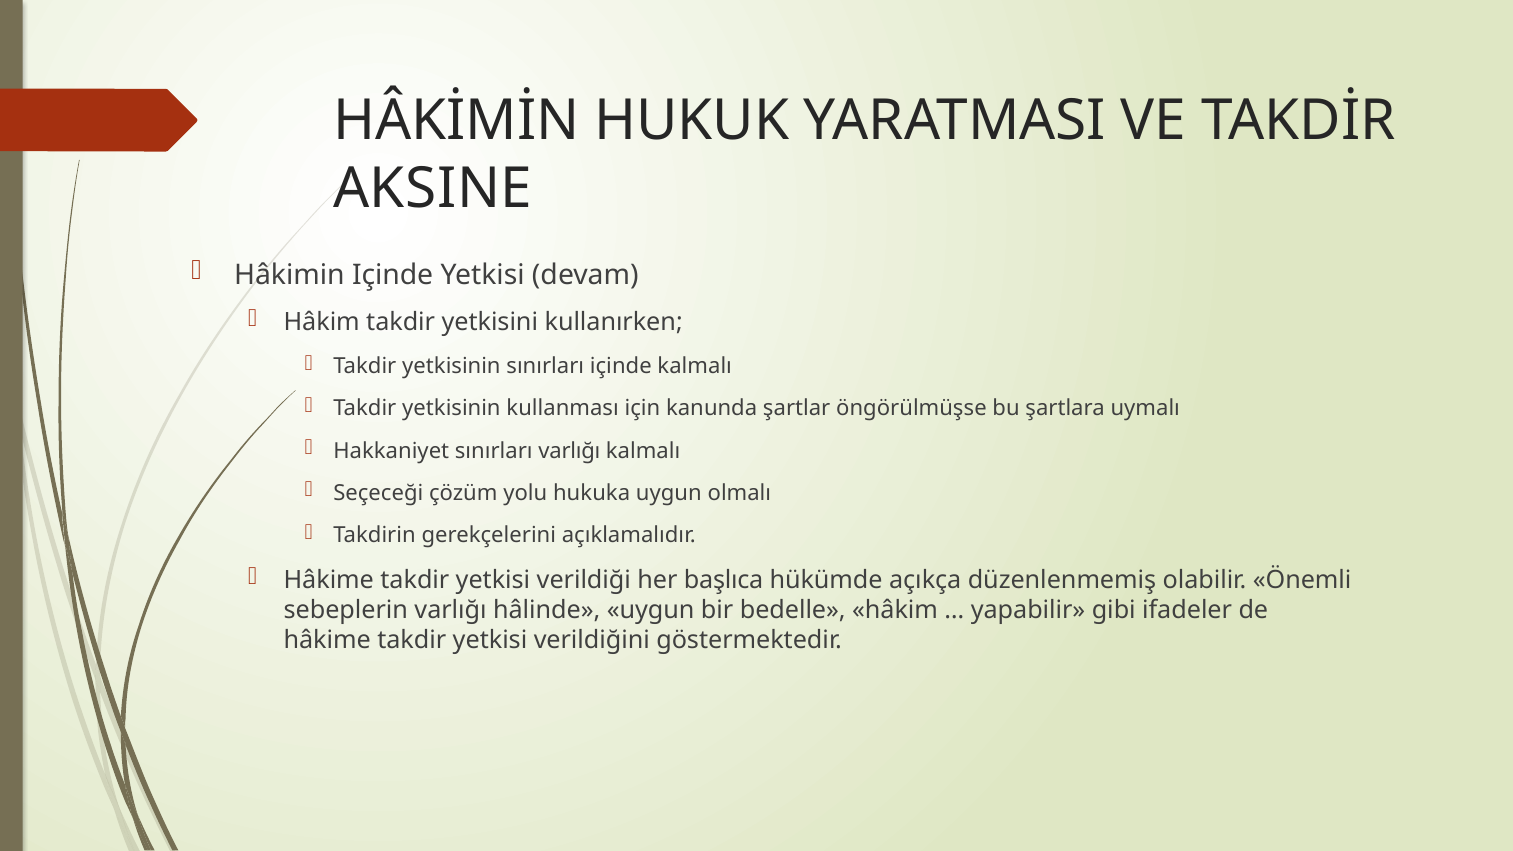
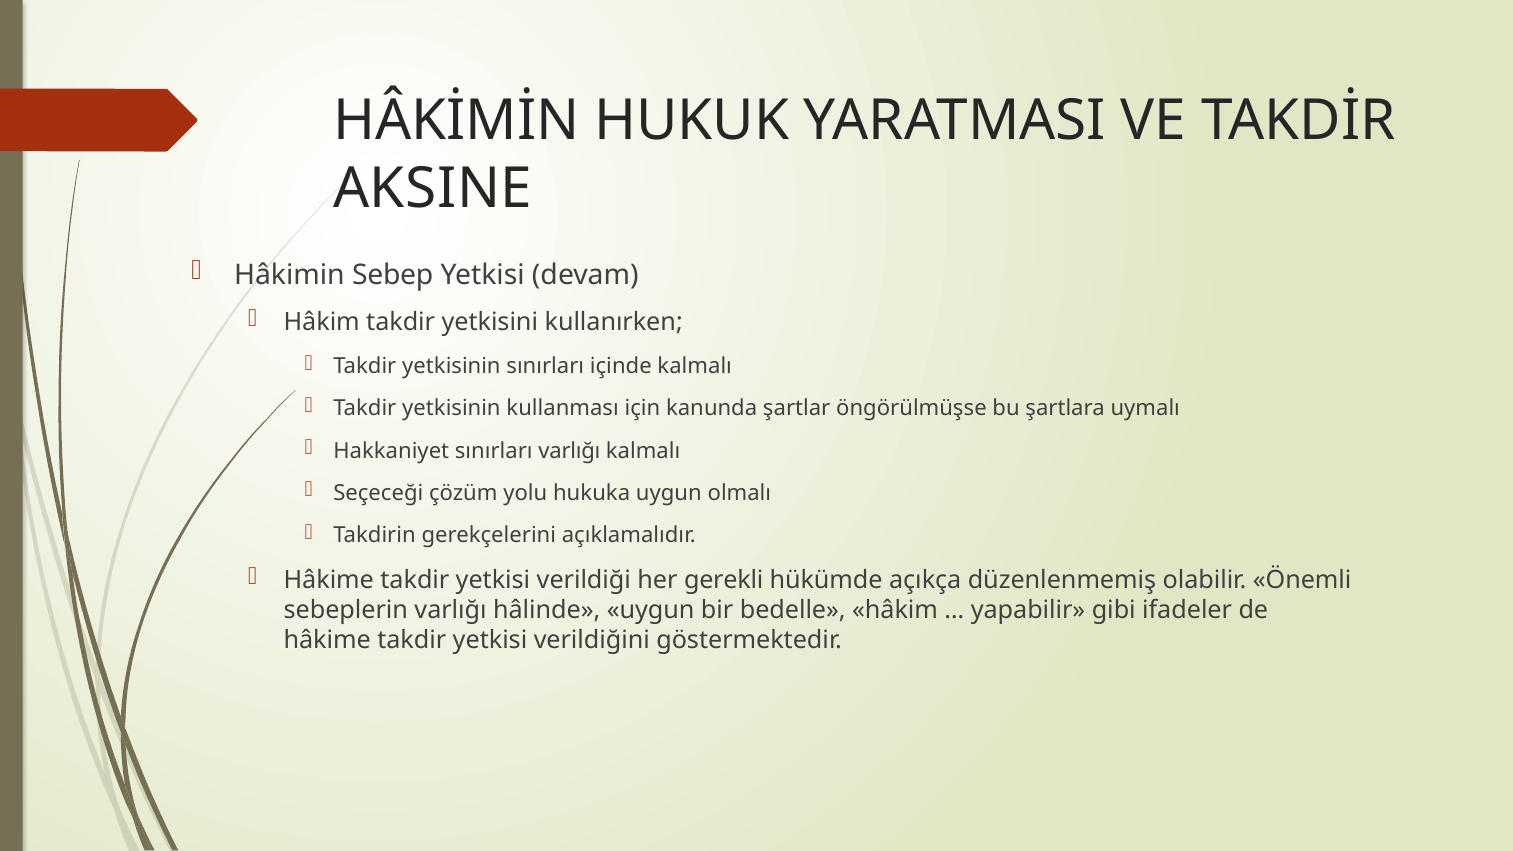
Hâkimin Içinde: Içinde -> Sebep
başlıca: başlıca -> gerekli
